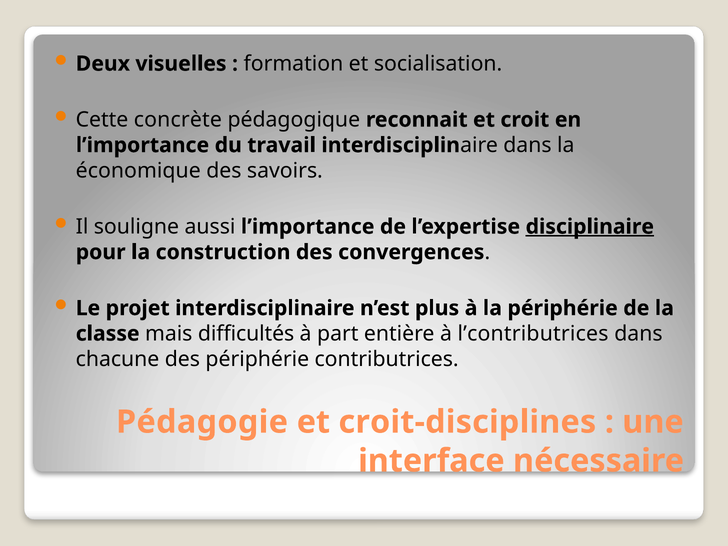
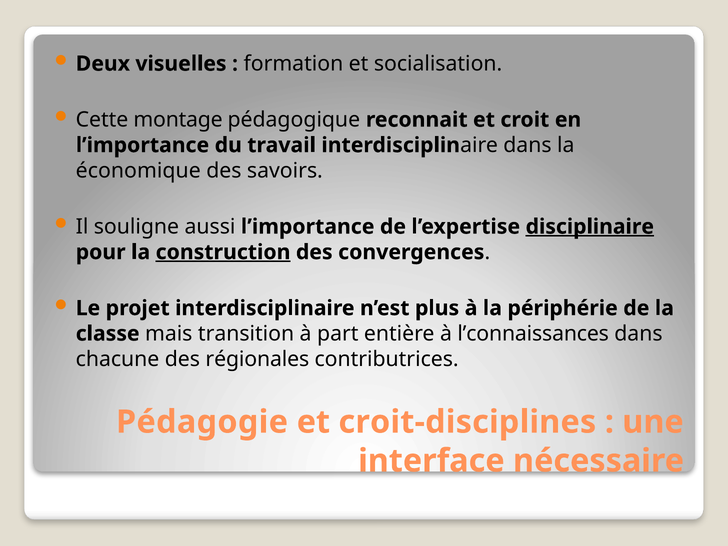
concrète: concrète -> montage
construction underline: none -> present
difficultés: difficultés -> transition
l’contributrices: l’contributrices -> l’connaissances
des périphérie: périphérie -> régionales
